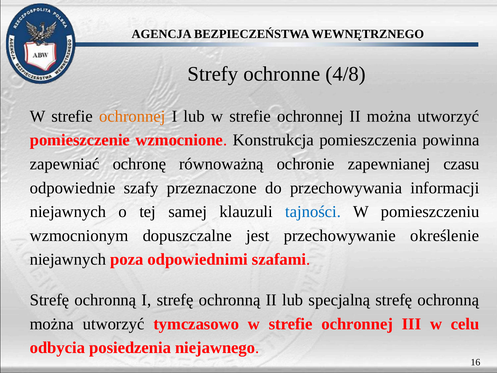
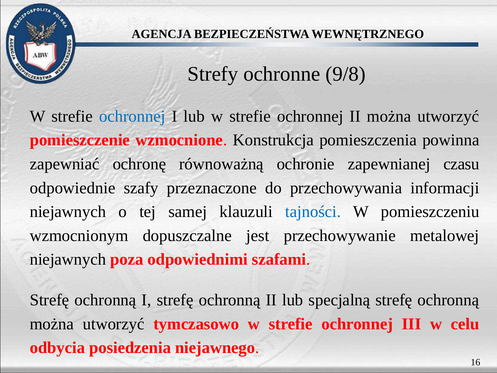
4/8: 4/8 -> 9/8
ochronnej at (132, 116) colour: orange -> blue
określenie: określenie -> metalowej
